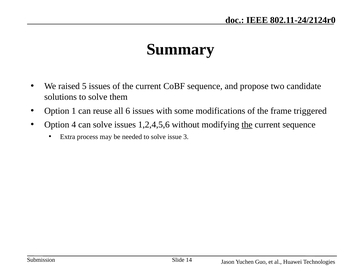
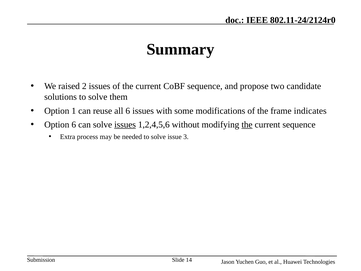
5: 5 -> 2
triggered: triggered -> indicates
Option 4: 4 -> 6
issues at (125, 125) underline: none -> present
